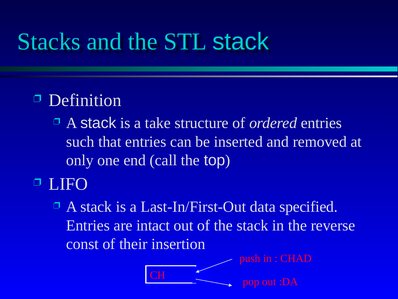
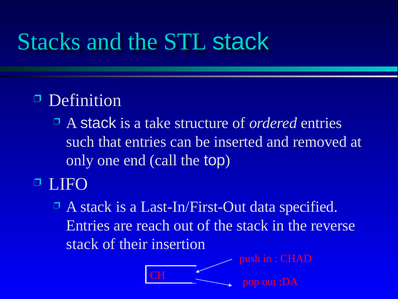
intact: intact -> reach
const at (82, 244): const -> stack
